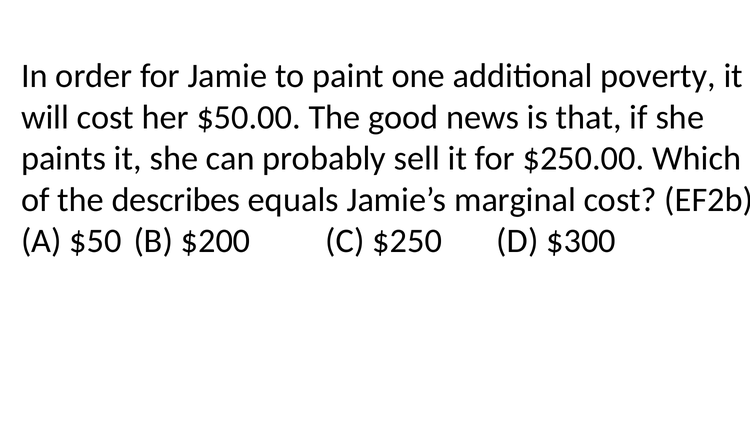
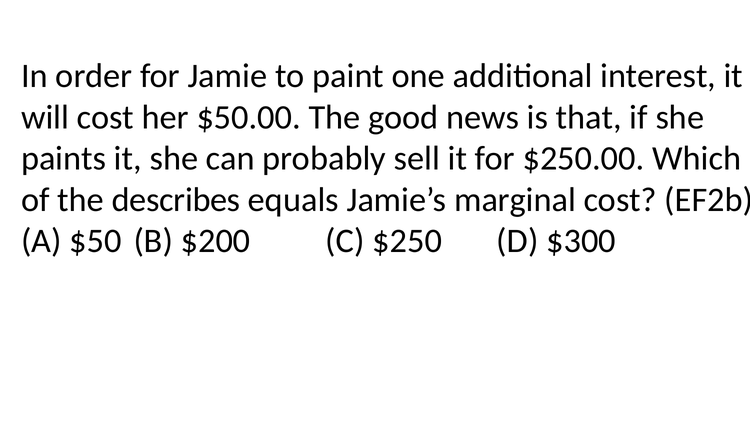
poverty: poverty -> interest
